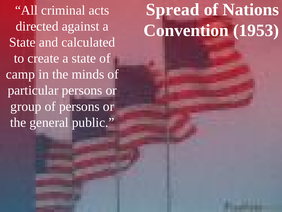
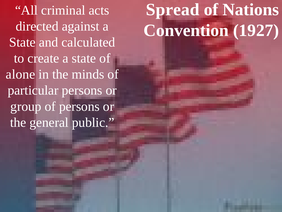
1953: 1953 -> 1927
camp: camp -> alone
